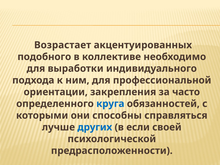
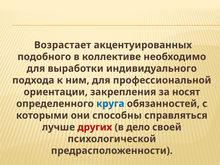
часто: часто -> носят
других colour: blue -> red
если: если -> дело
